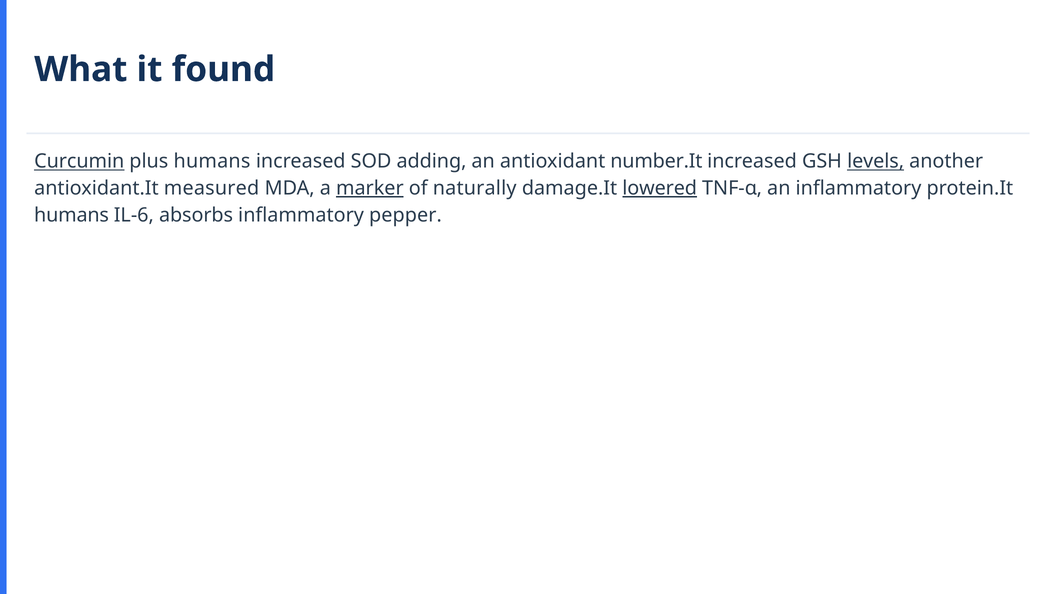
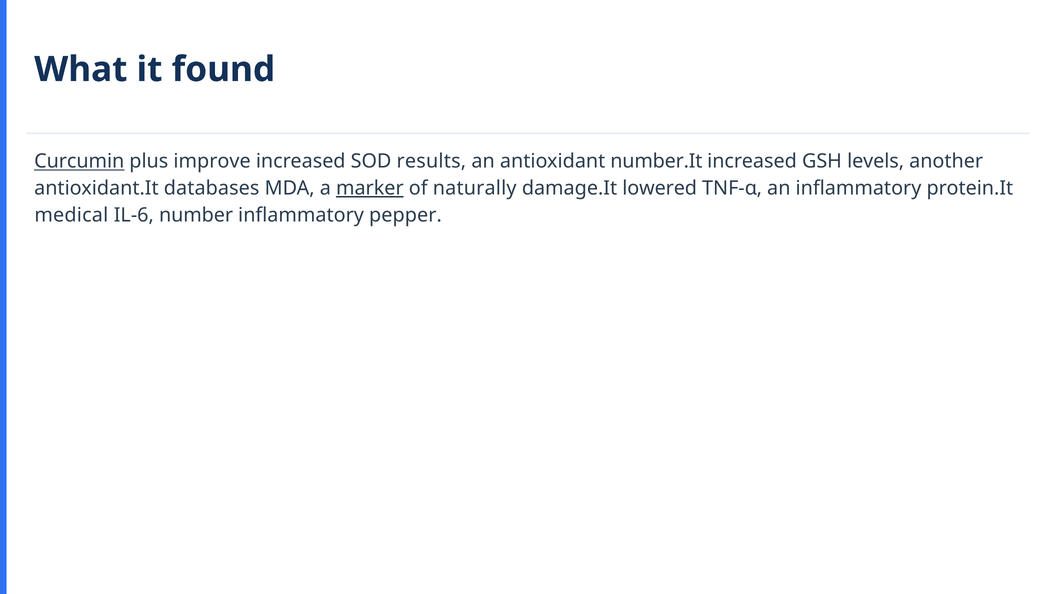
plus humans: humans -> improve
adding: adding -> results
levels underline: present -> none
measured: measured -> databases
lowered underline: present -> none
humans at (72, 215): humans -> medical
absorbs: absorbs -> number
